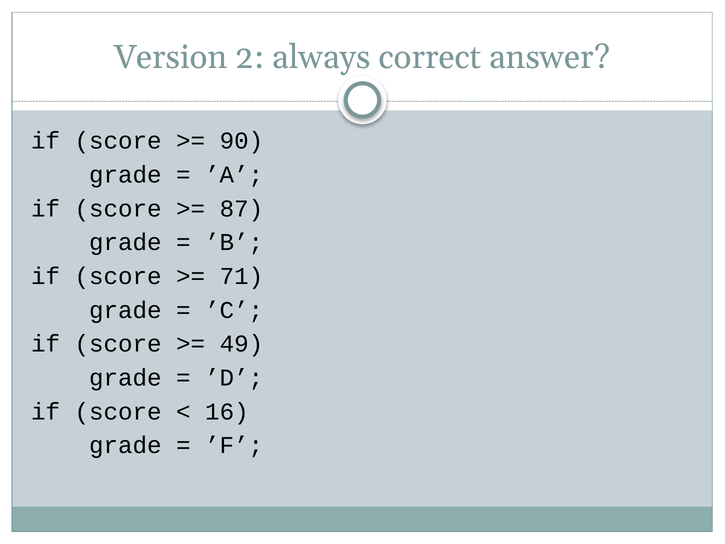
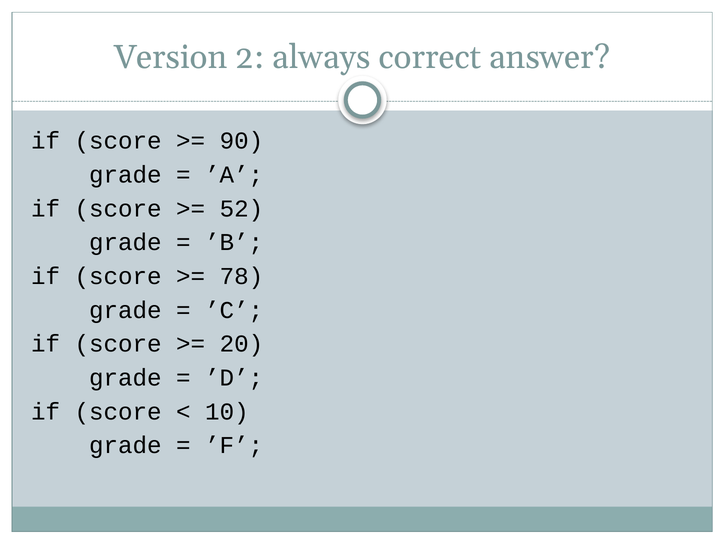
87: 87 -> 52
71: 71 -> 78
49: 49 -> 20
16: 16 -> 10
